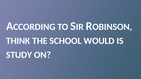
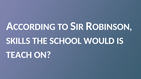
THINK: THINK -> SKILLS
STUDY: STUDY -> TEACH
